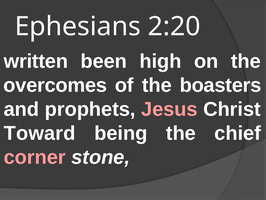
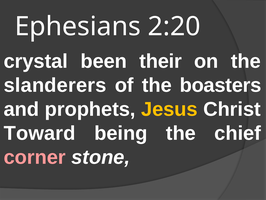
written: written -> crystal
high: high -> their
overcomes: overcomes -> slanderers
Jesus colour: pink -> yellow
